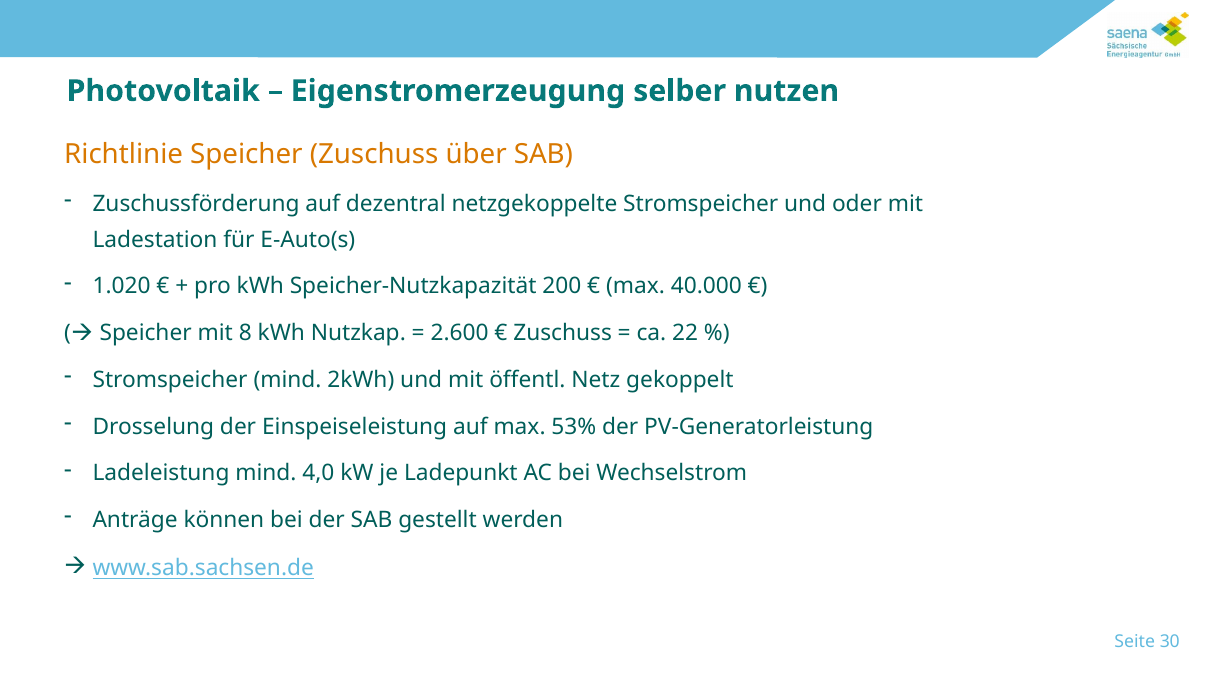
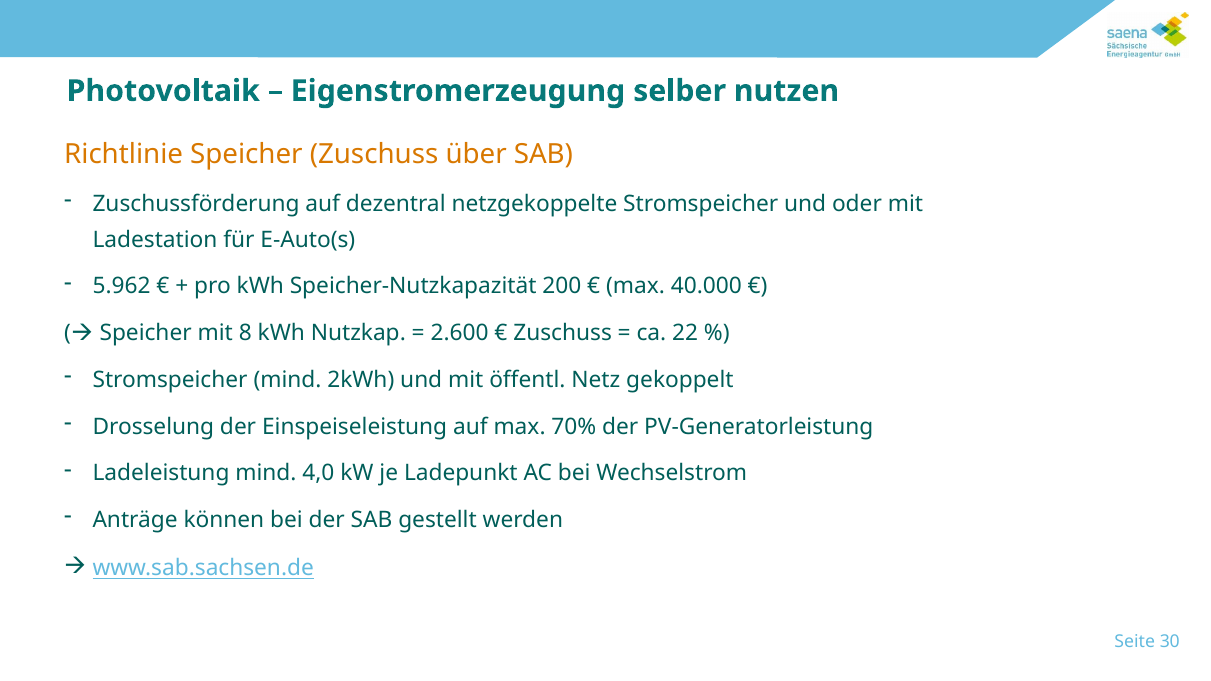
1.020: 1.020 -> 5.962
53%: 53% -> 70%
